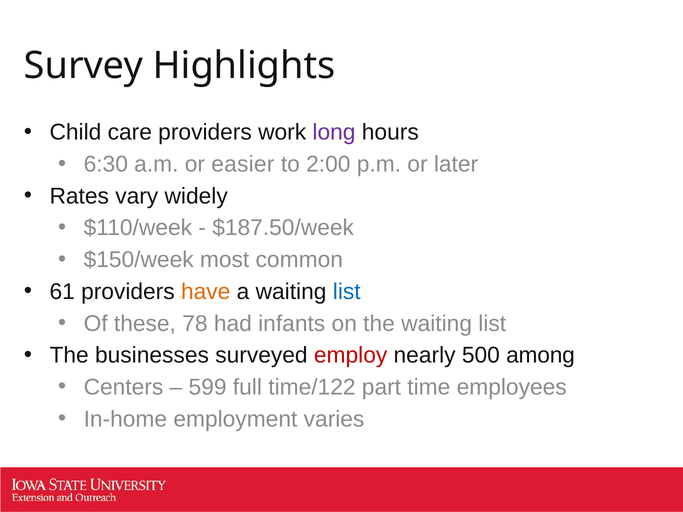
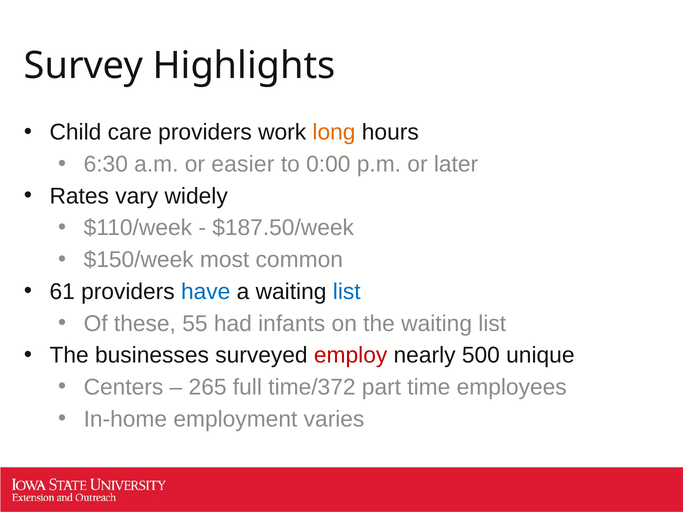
long colour: purple -> orange
2:00: 2:00 -> 0:00
have colour: orange -> blue
78: 78 -> 55
among: among -> unique
599: 599 -> 265
time/122: time/122 -> time/372
